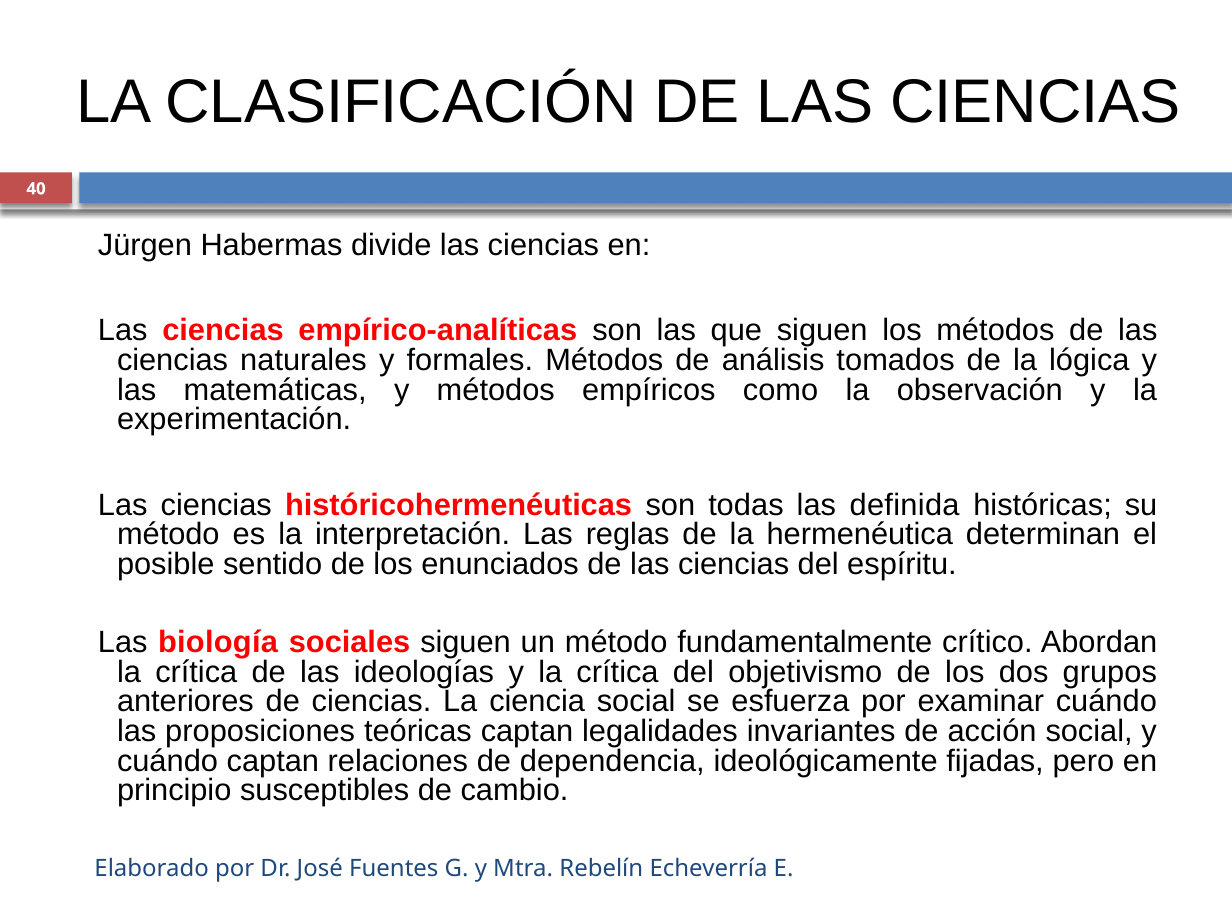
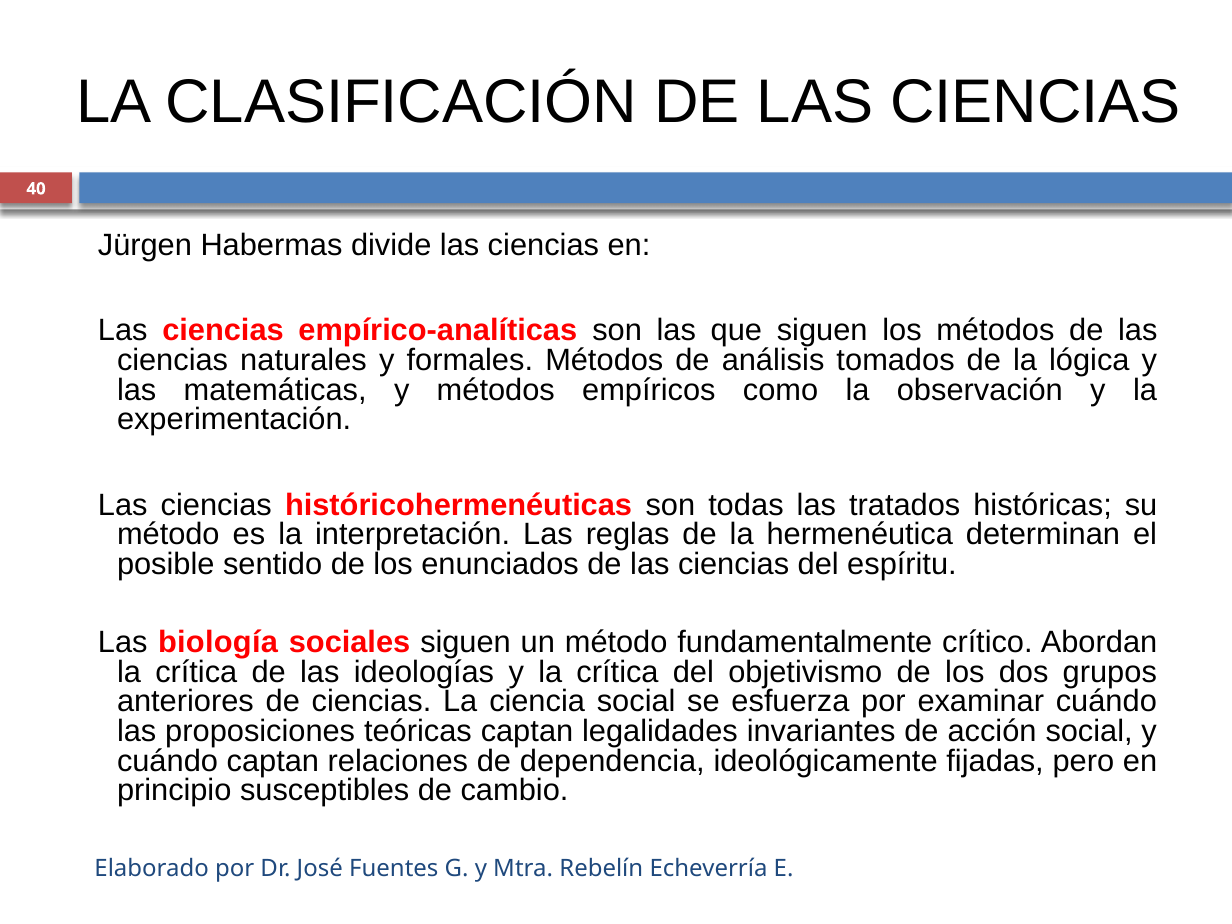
definida: definida -> tratados
